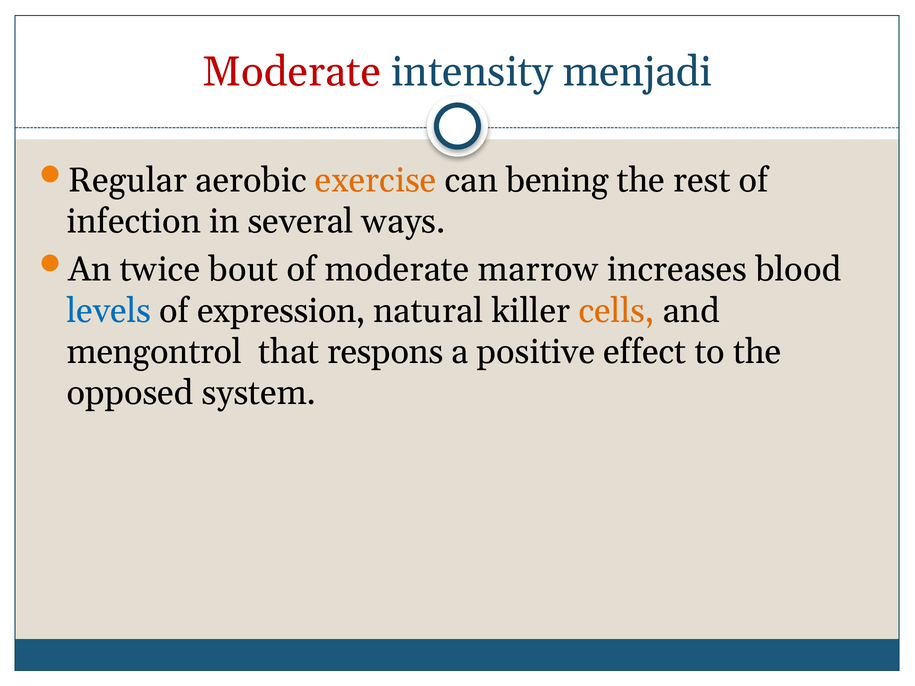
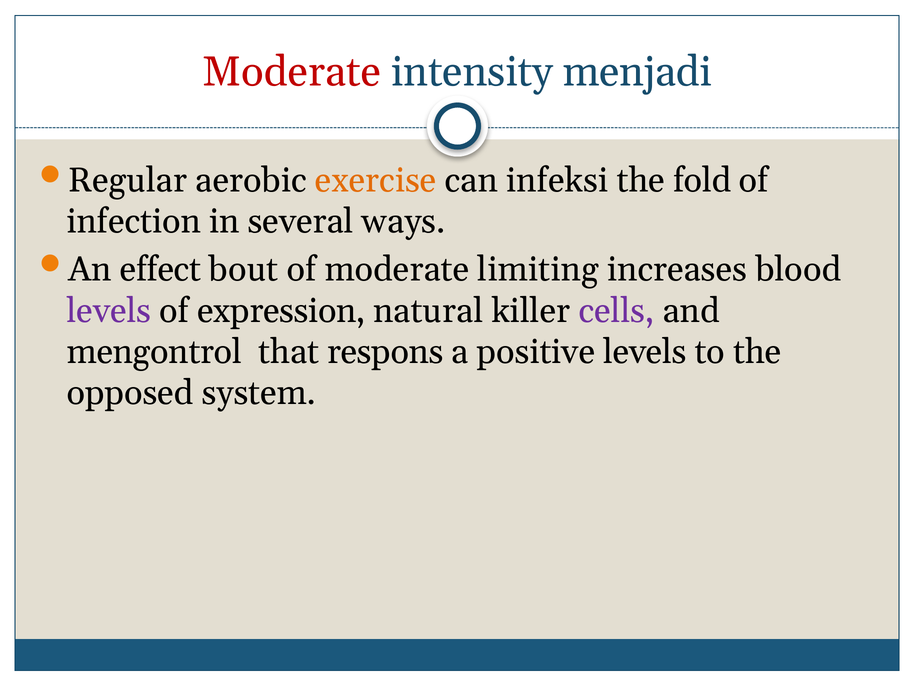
bening: bening -> infeksi
rest: rest -> fold
twice: twice -> effect
marrow: marrow -> limiting
levels at (109, 311) colour: blue -> purple
cells colour: orange -> purple
positive effect: effect -> levels
